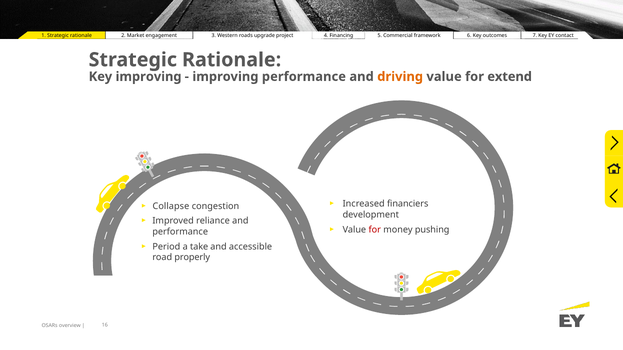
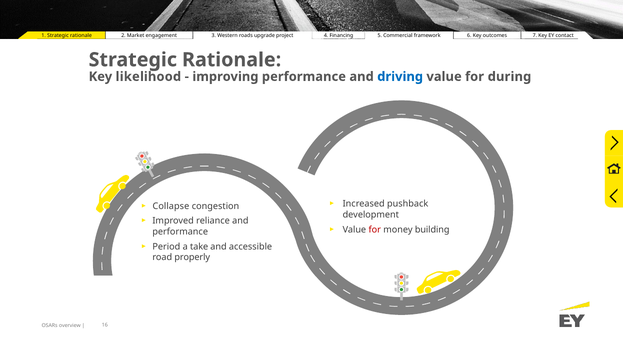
Key improving: improving -> likelihood
driving colour: orange -> blue
extend: extend -> during
financiers: financiers -> pushback
pushing: pushing -> building
